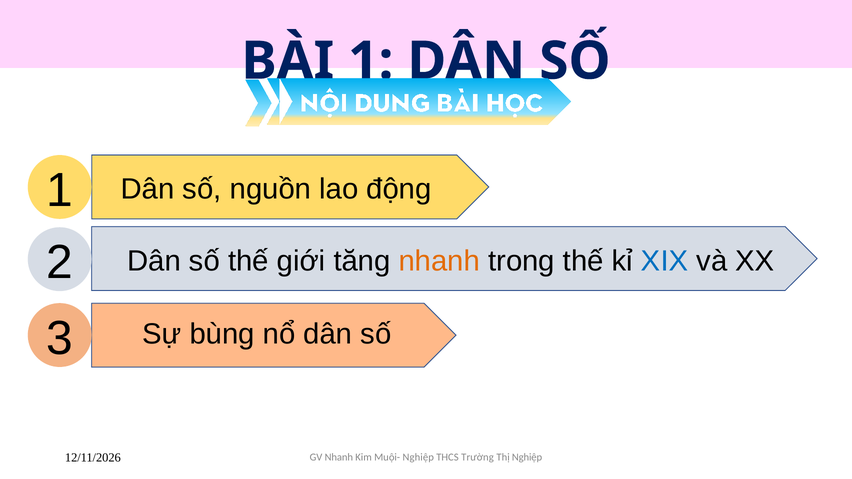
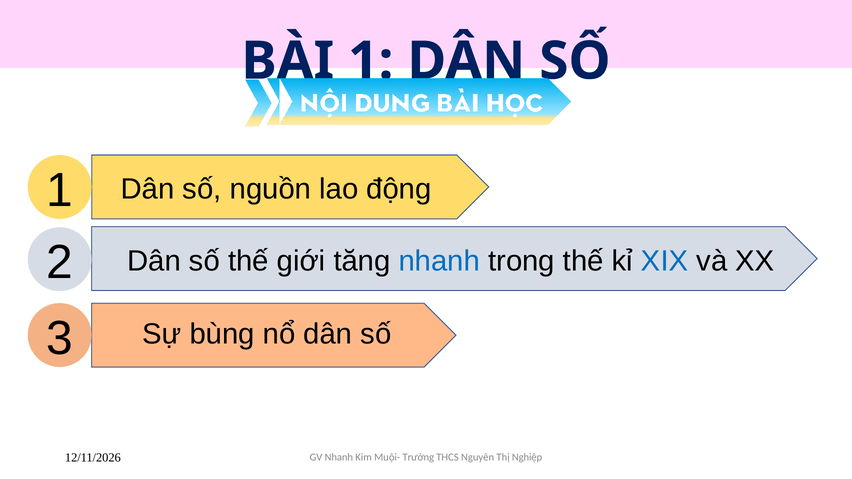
nhanh at (439, 261) colour: orange -> blue
Muội- Nghiệp: Nghiệp -> Trưởng
Trường: Trường -> Nguyên
